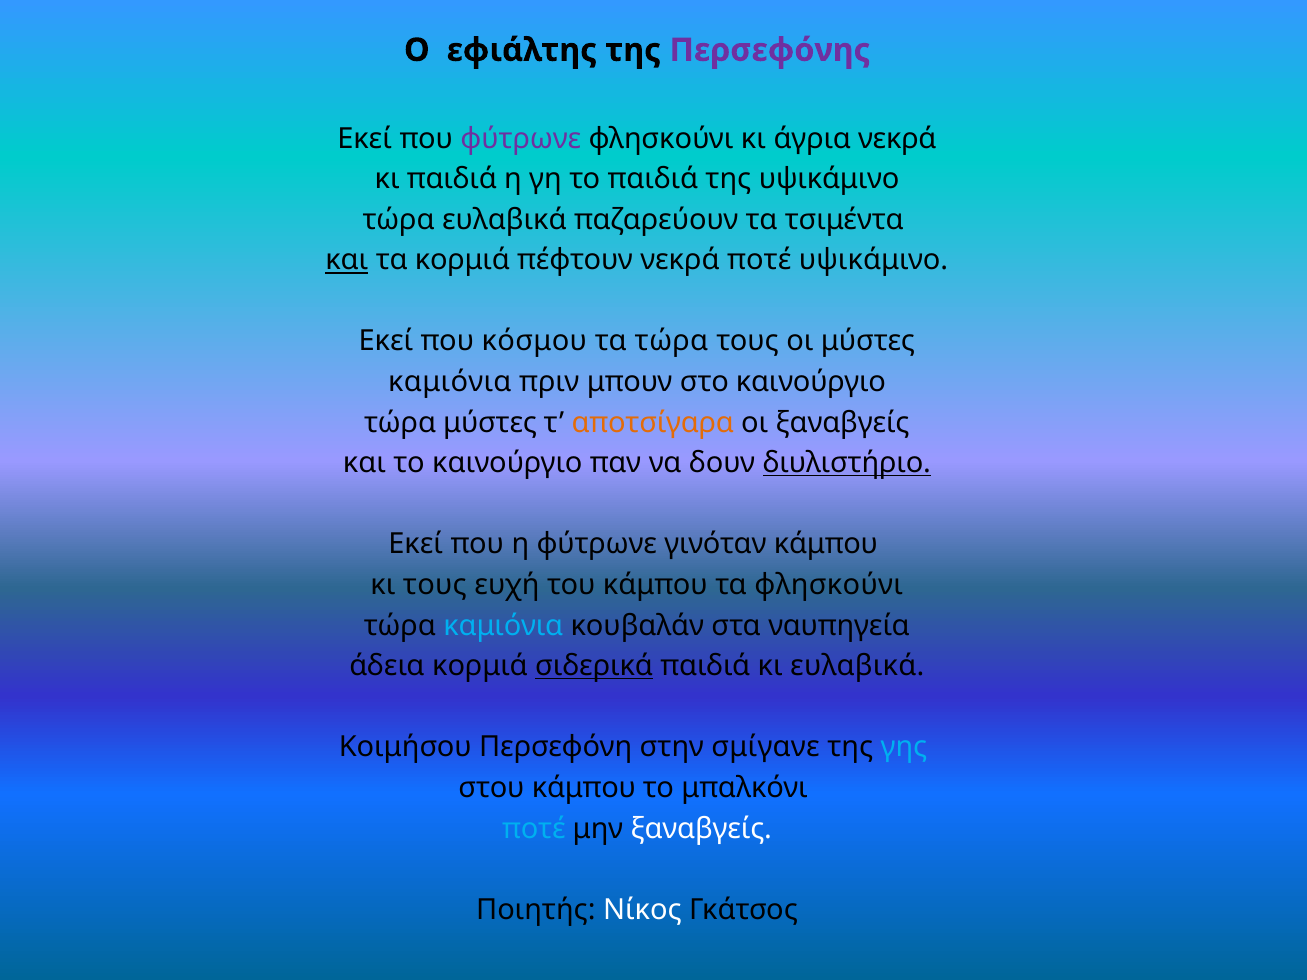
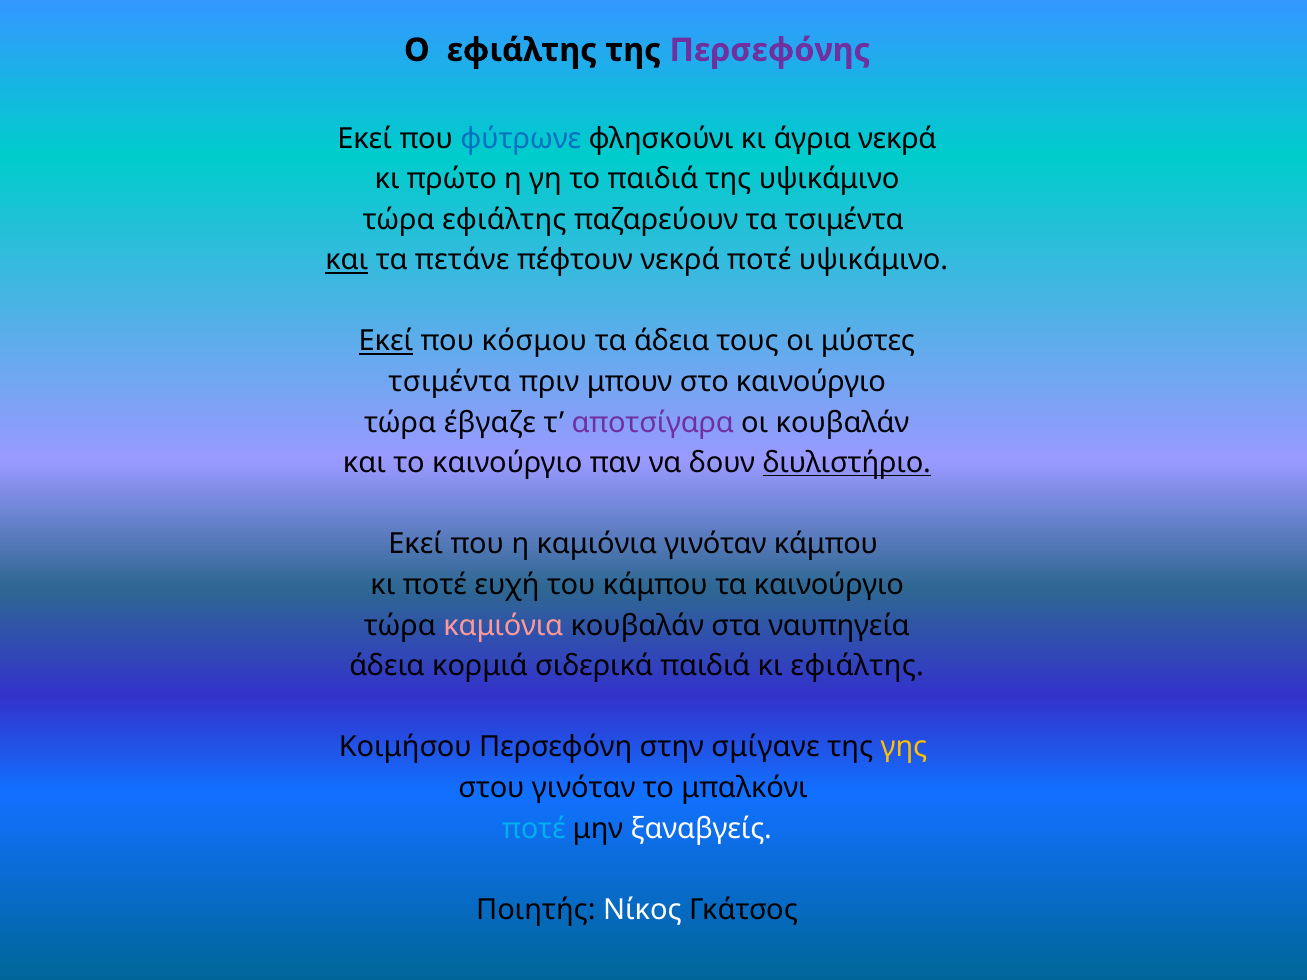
φύτρωνε at (521, 138) colour: purple -> blue
κι παιδιά: παιδιά -> πρώτο
τώρα ευλαβικά: ευλαβικά -> εφιάλτης
τα κορμιά: κορμιά -> πετάνε
Εκεί at (386, 341) underline: none -> present
τα τώρα: τώρα -> άδεια
καμιόνια at (450, 382): καμιόνια -> τσιμέντα
τώρα μύστες: μύστες -> έβγαζε
αποτσίγαρα colour: orange -> purple
οι ξαναβγείς: ξαναβγείς -> κουβαλάν
η φύτρωνε: φύτρωνε -> καμιόνια
κι τους: τους -> ποτέ
τα φλησκούνι: φλησκούνι -> καινούργιο
καμιόνια at (503, 626) colour: light blue -> pink
σιδερικά underline: present -> none
κι ευλαβικά: ευλαβικά -> εφιάλτης
γης colour: light blue -> yellow
στου κάμπου: κάμπου -> γινόταν
